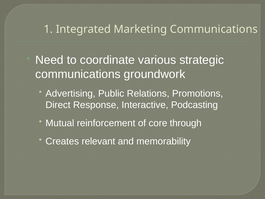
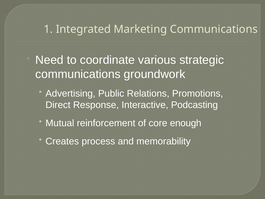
through: through -> enough
relevant: relevant -> process
